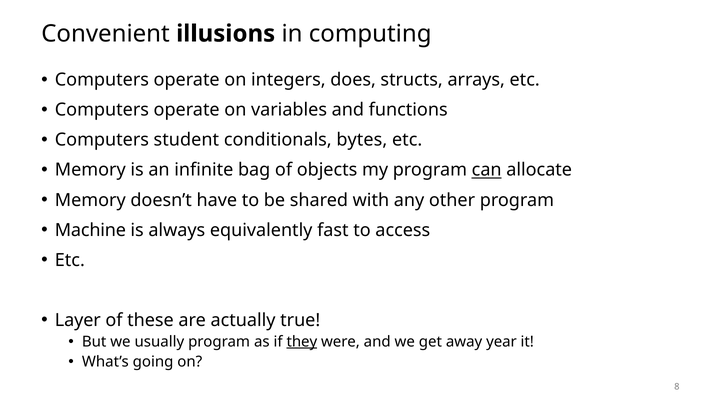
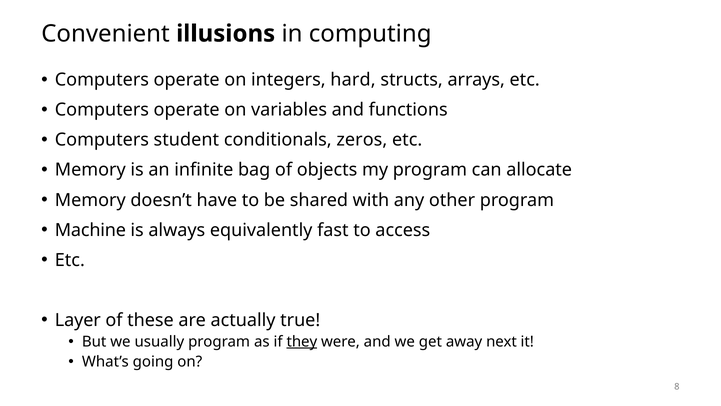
does: does -> hard
bytes: bytes -> zeros
can underline: present -> none
year: year -> next
